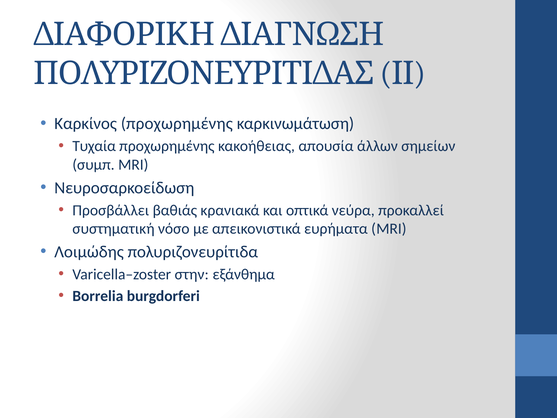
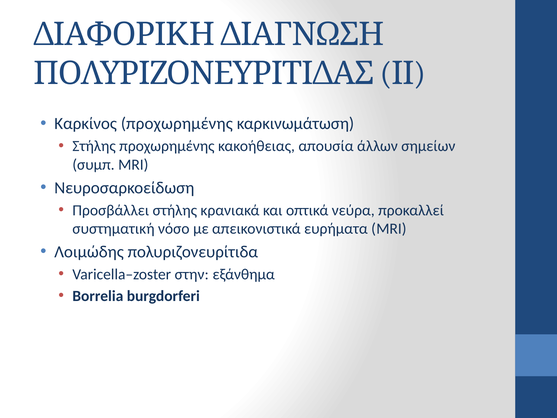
Τυχαία at (94, 146): Τυχαία -> Στήλης
Προσβάλλει βαθιάς: βαθιάς -> στήλης
